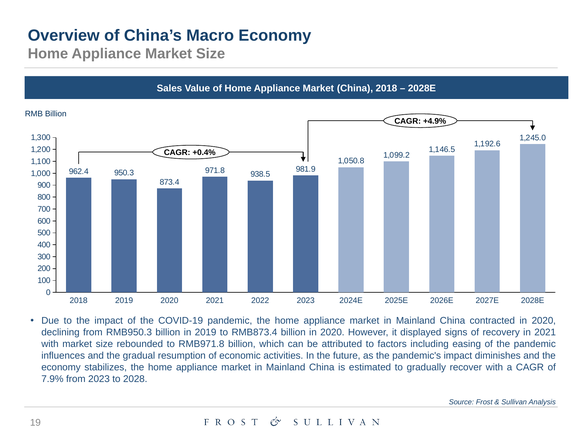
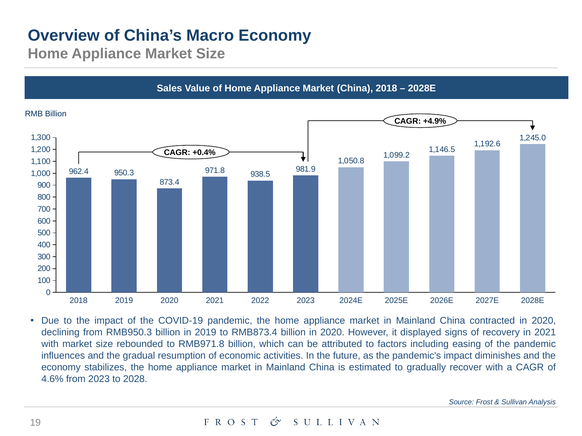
7.9%: 7.9% -> 4.6%
